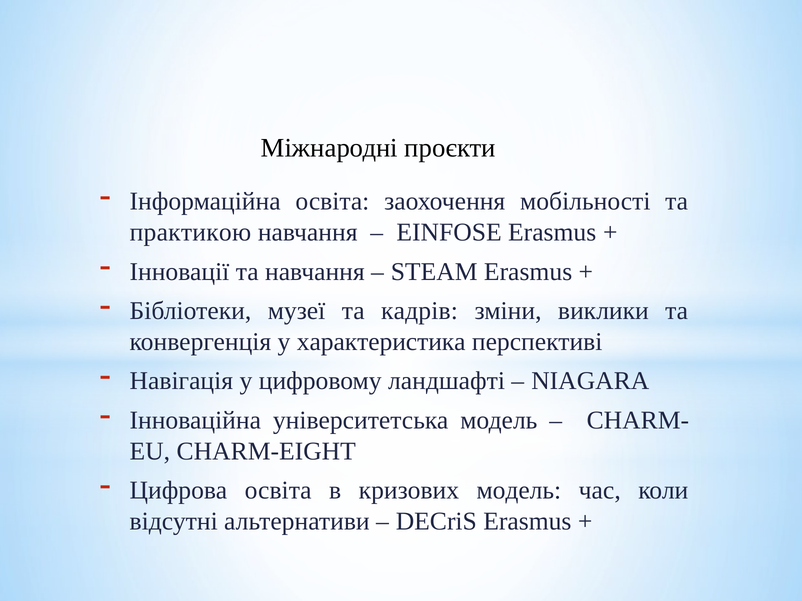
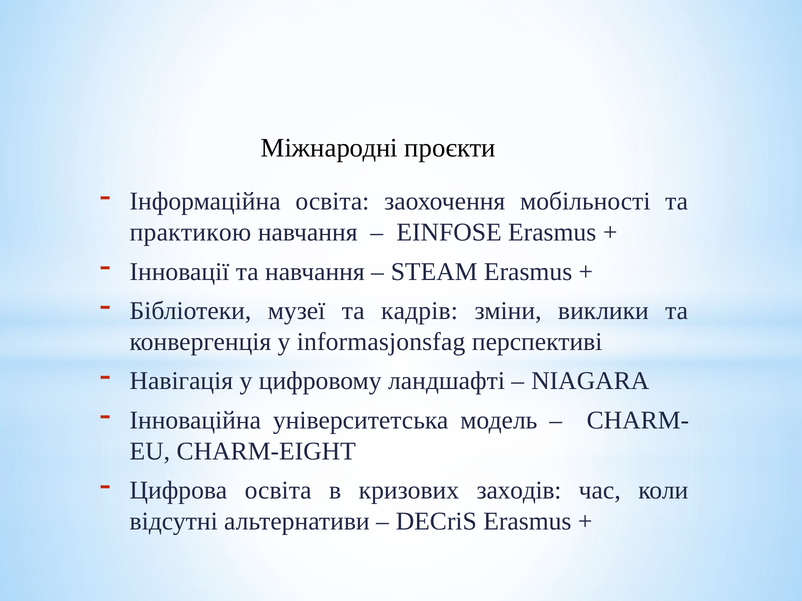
характеристика: характеристика -> informasjonsfag
кризових модель: модель -> заходів
